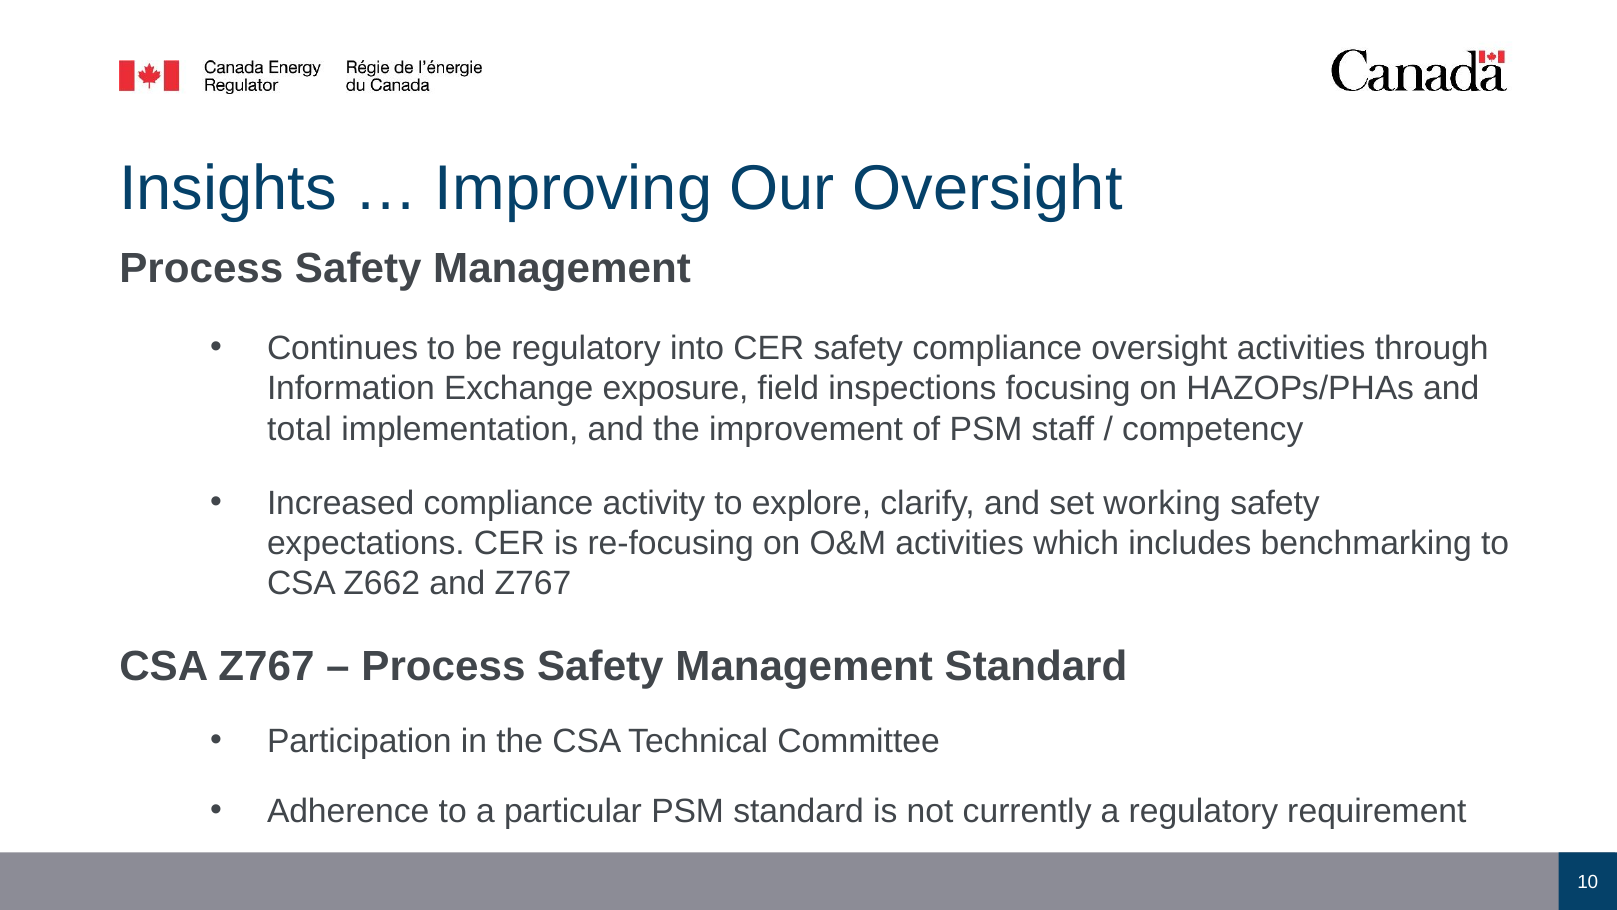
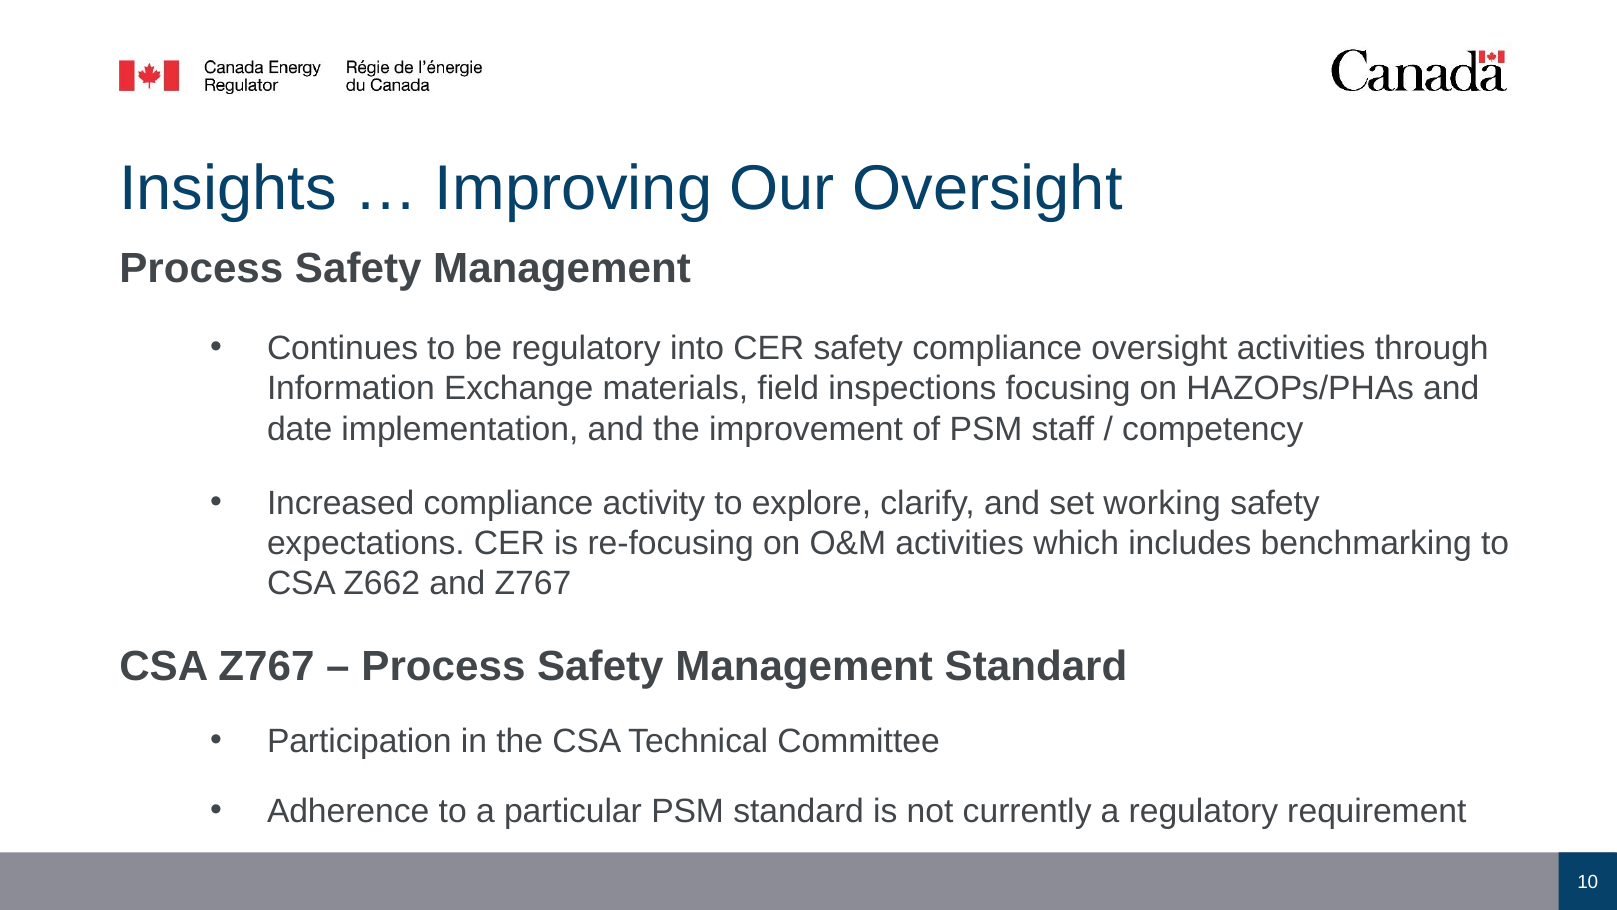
exposure: exposure -> materials
total: total -> date
